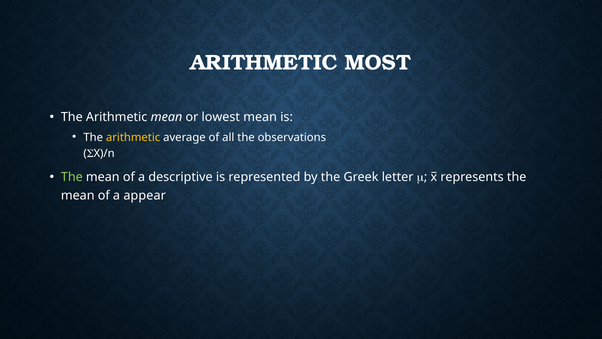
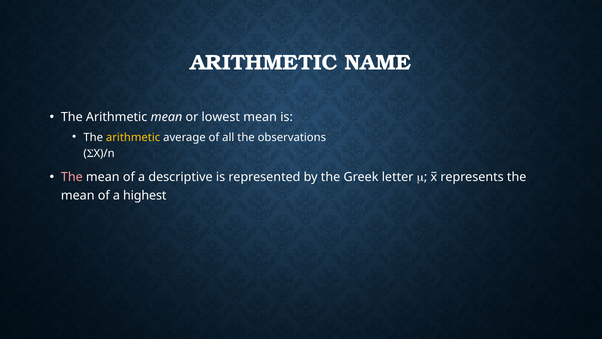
MOST: MOST -> NAME
The at (72, 177) colour: light green -> pink
appear: appear -> highest
